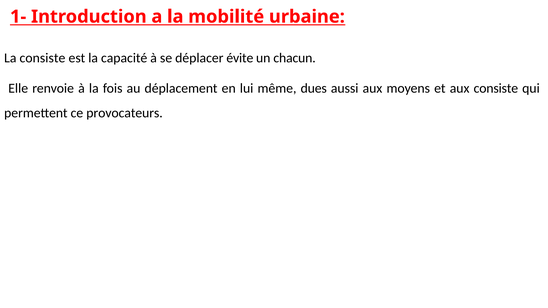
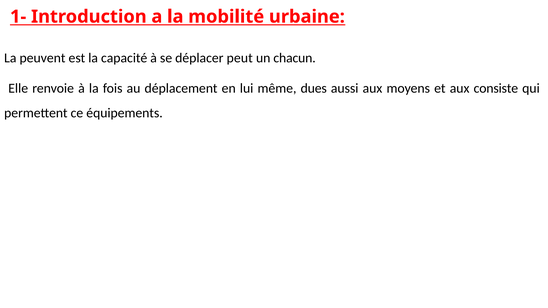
La consiste: consiste -> peuvent
évite: évite -> peut
provocateurs: provocateurs -> équipements
